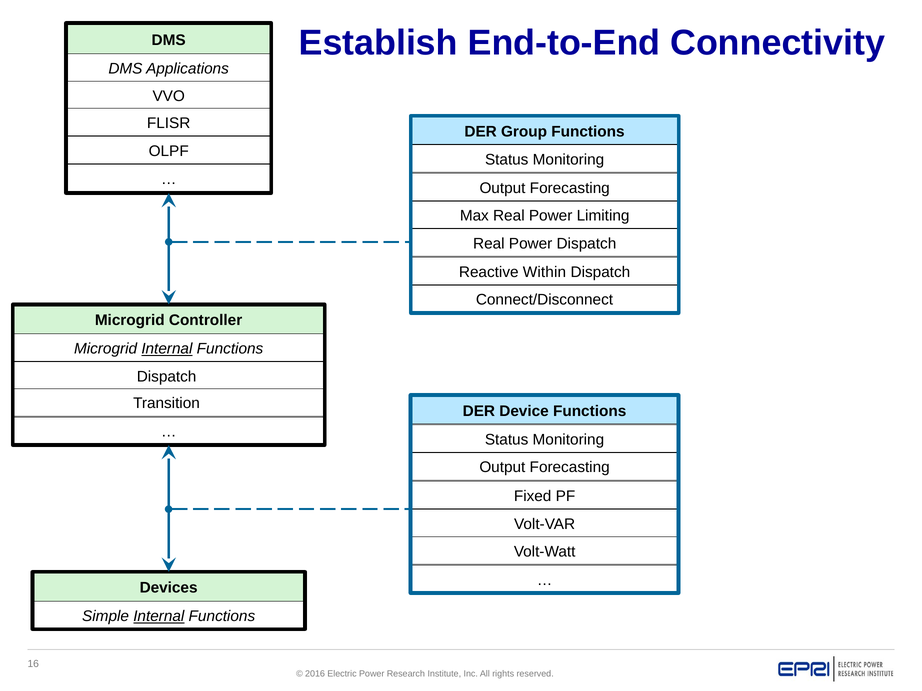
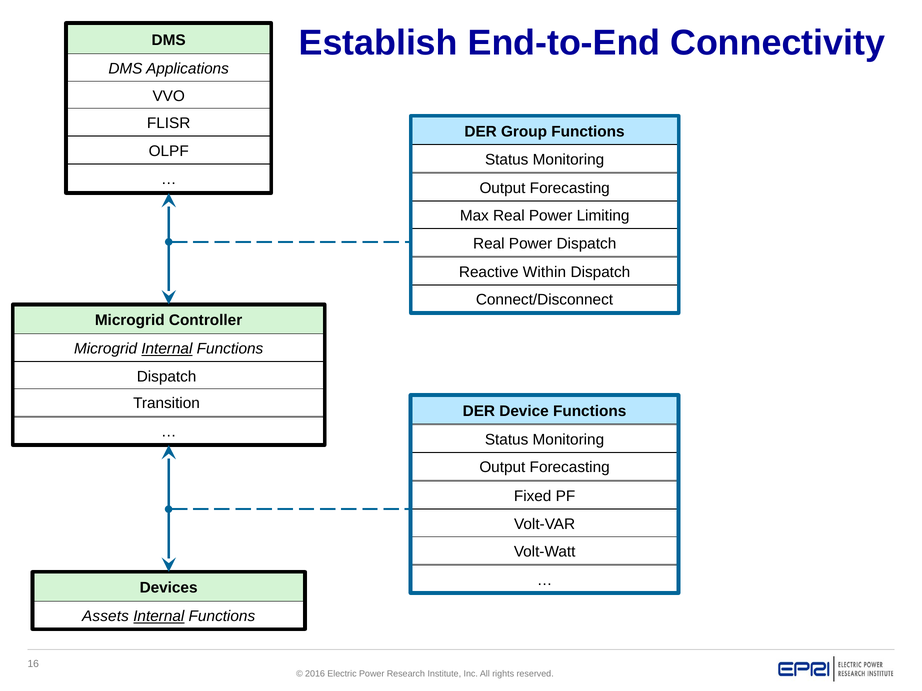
Simple: Simple -> Assets
